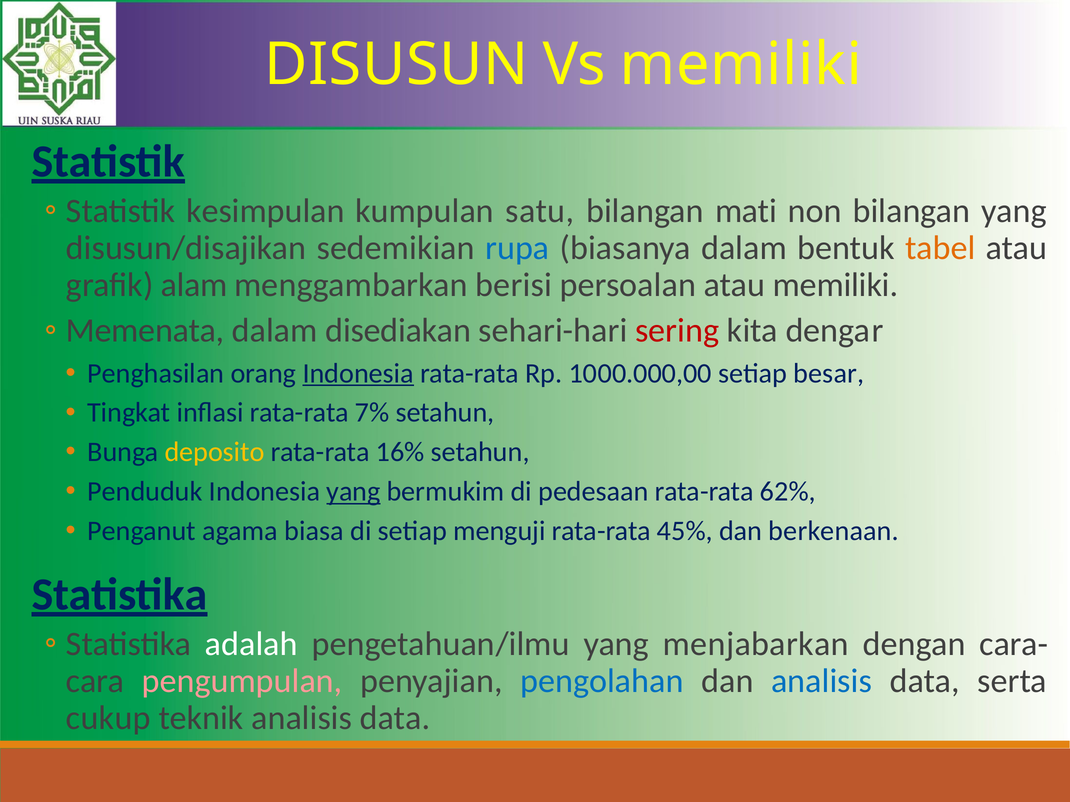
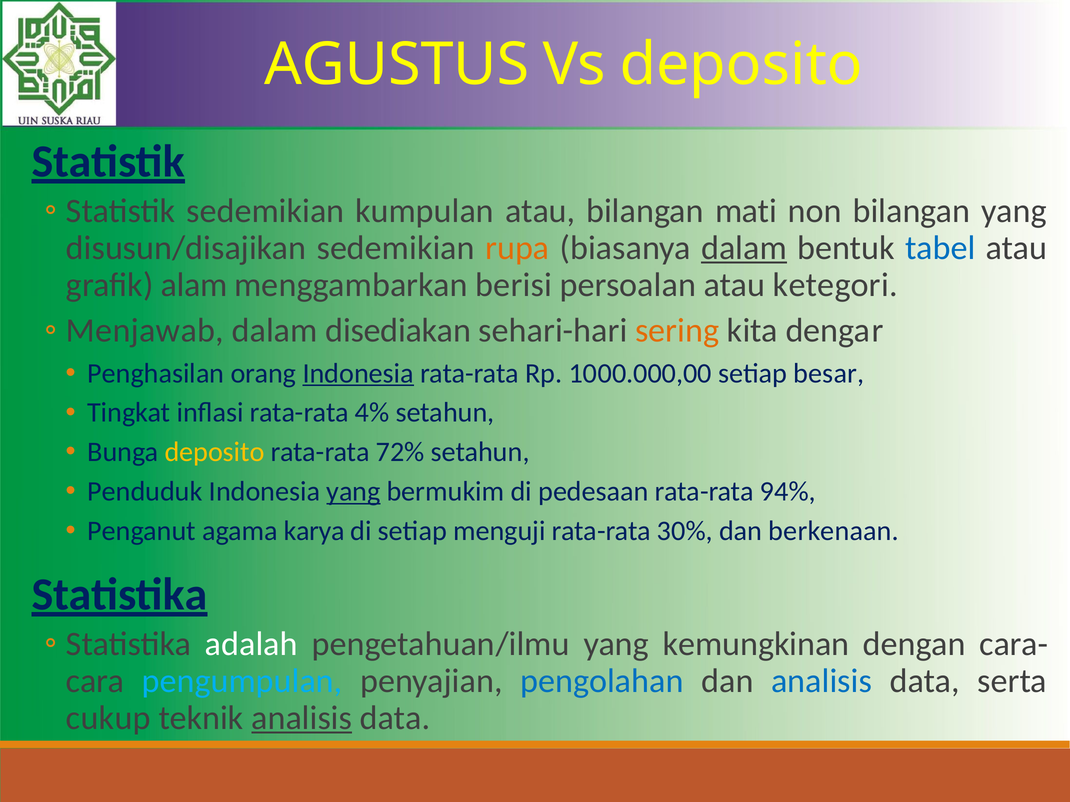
DISUSUN: DISUSUN -> AGUSTUS
Vs memiliki: memiliki -> deposito
Statistik kesimpulan: kesimpulan -> sedemikian
kumpulan satu: satu -> atau
rupa colour: blue -> orange
dalam at (744, 248) underline: none -> present
tabel colour: orange -> blue
atau memiliki: memiliki -> ketegori
Memenata: Memenata -> Menjawab
sering colour: red -> orange
7%: 7% -> 4%
16%: 16% -> 72%
62%: 62% -> 94%
biasa: biasa -> karya
45%: 45% -> 30%
menjabarkan: menjabarkan -> kemungkinan
pengumpulan colour: pink -> light blue
analisis at (302, 718) underline: none -> present
